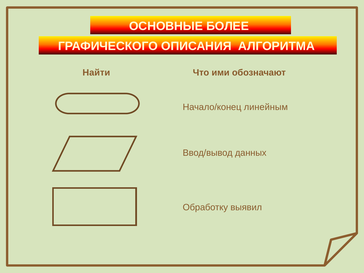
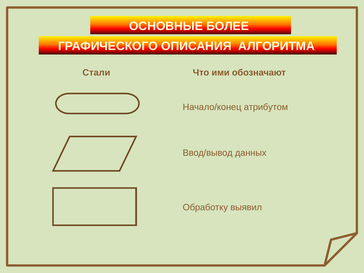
Найти: Найти -> Стали
линейным: линейным -> атрибутом
